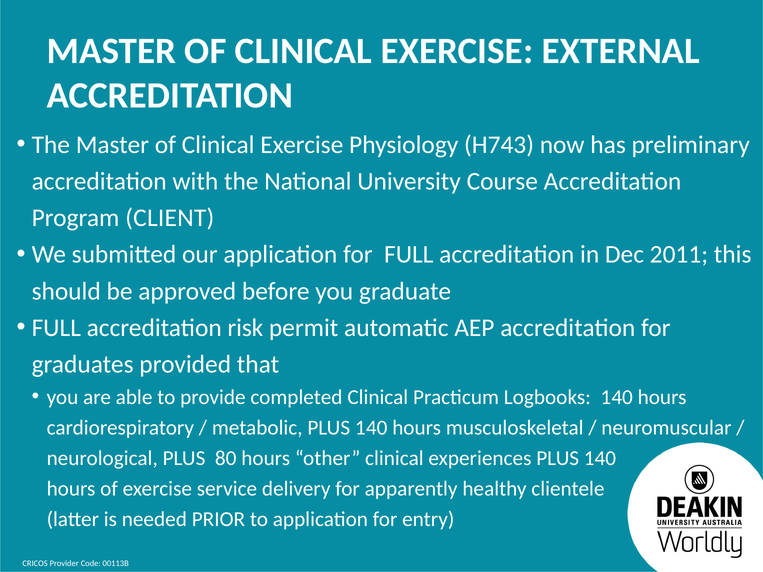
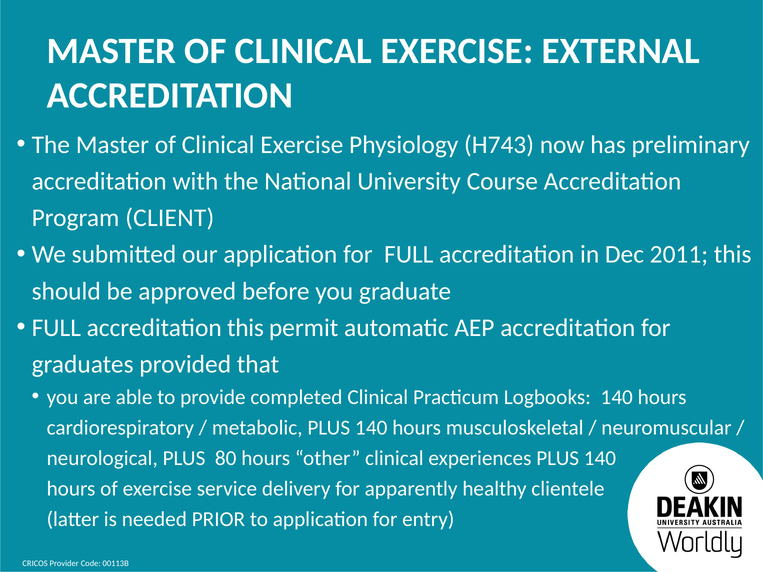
accreditation risk: risk -> this
